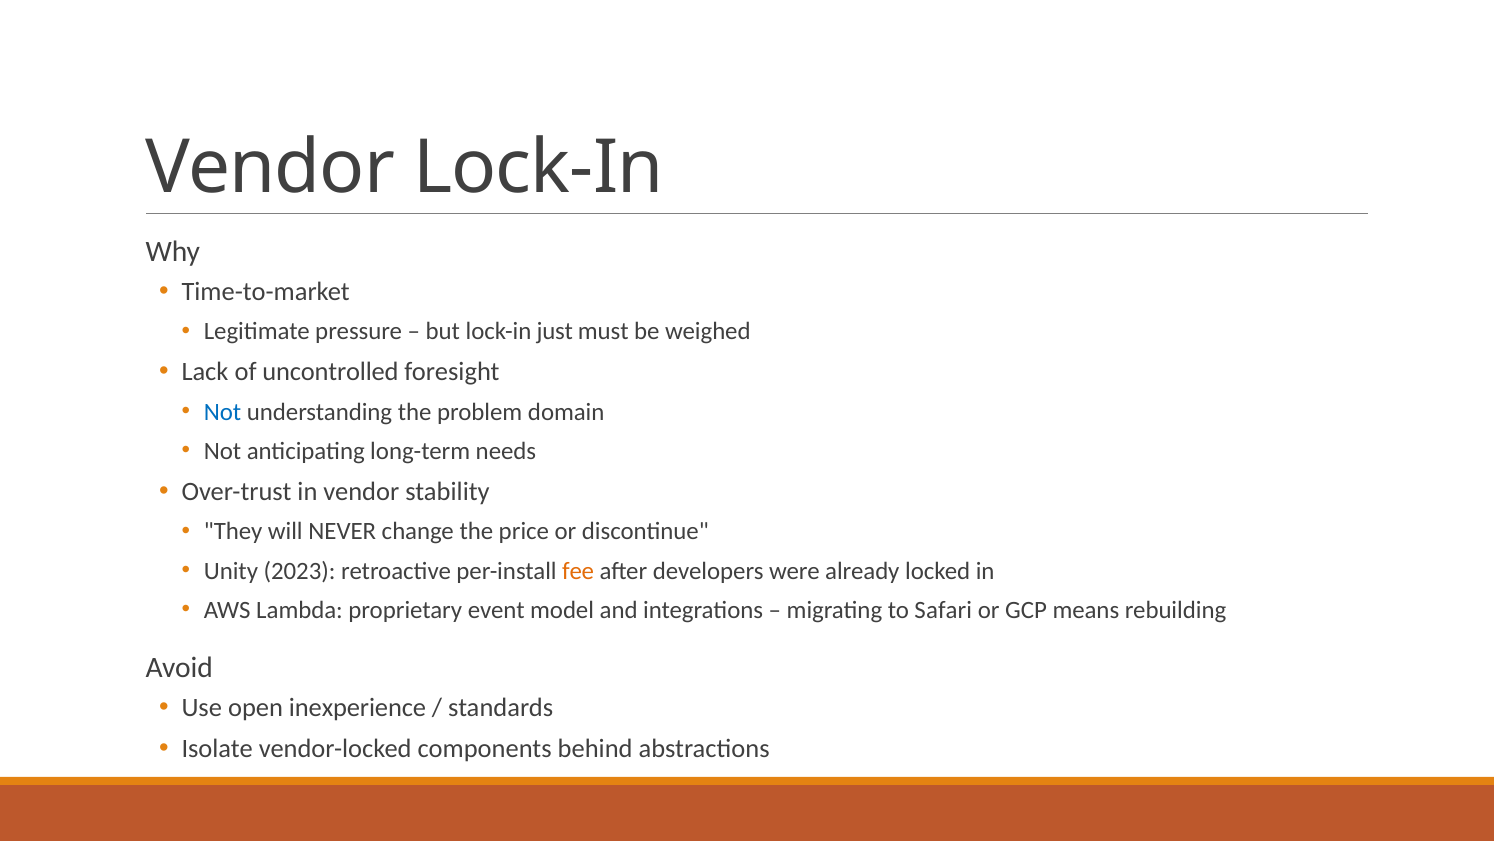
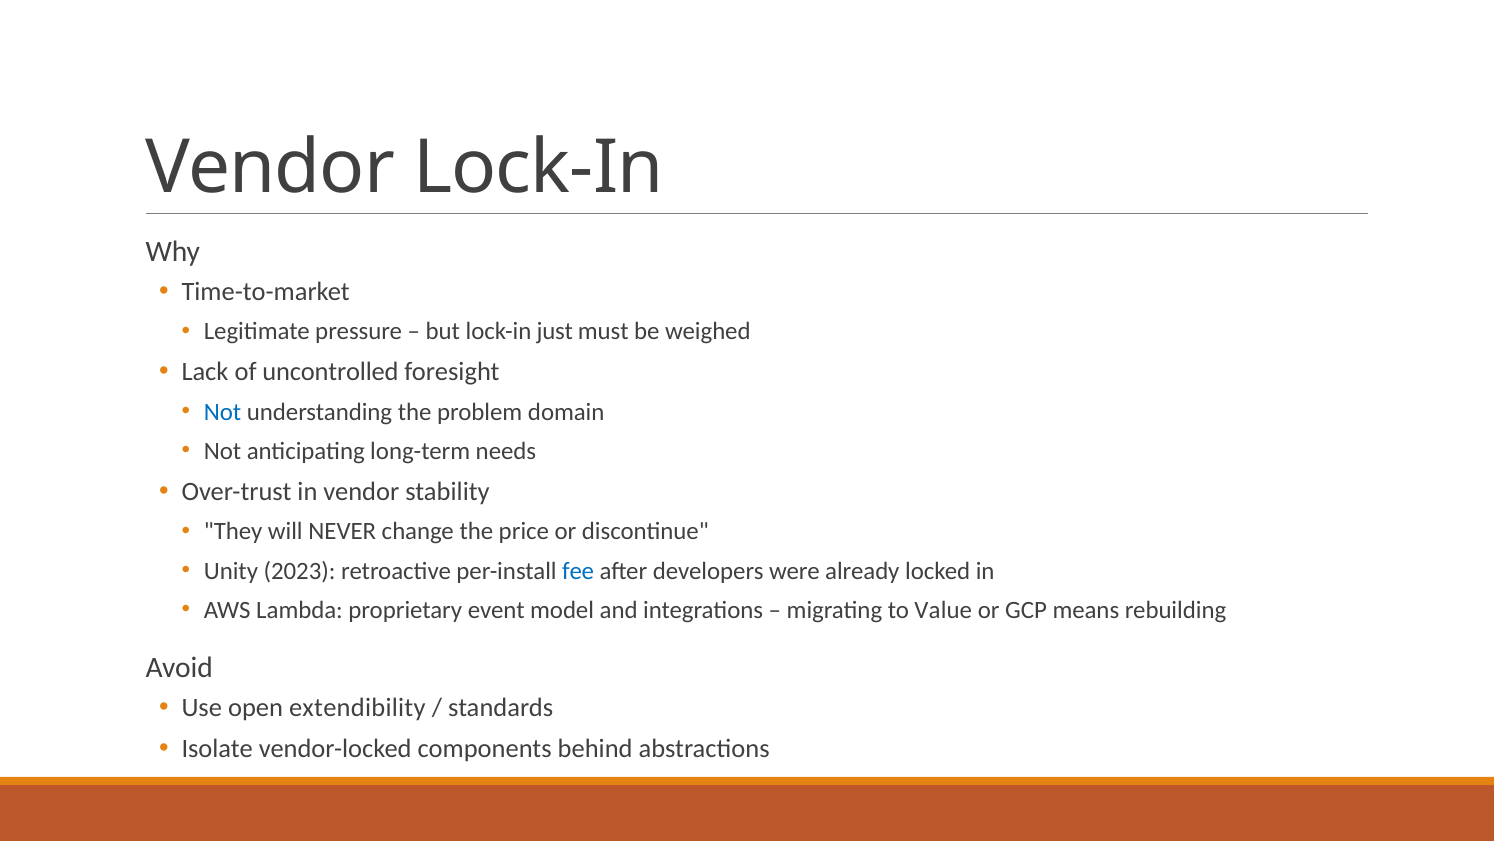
fee colour: orange -> blue
Safari: Safari -> Value
inexperience: inexperience -> extendibility
